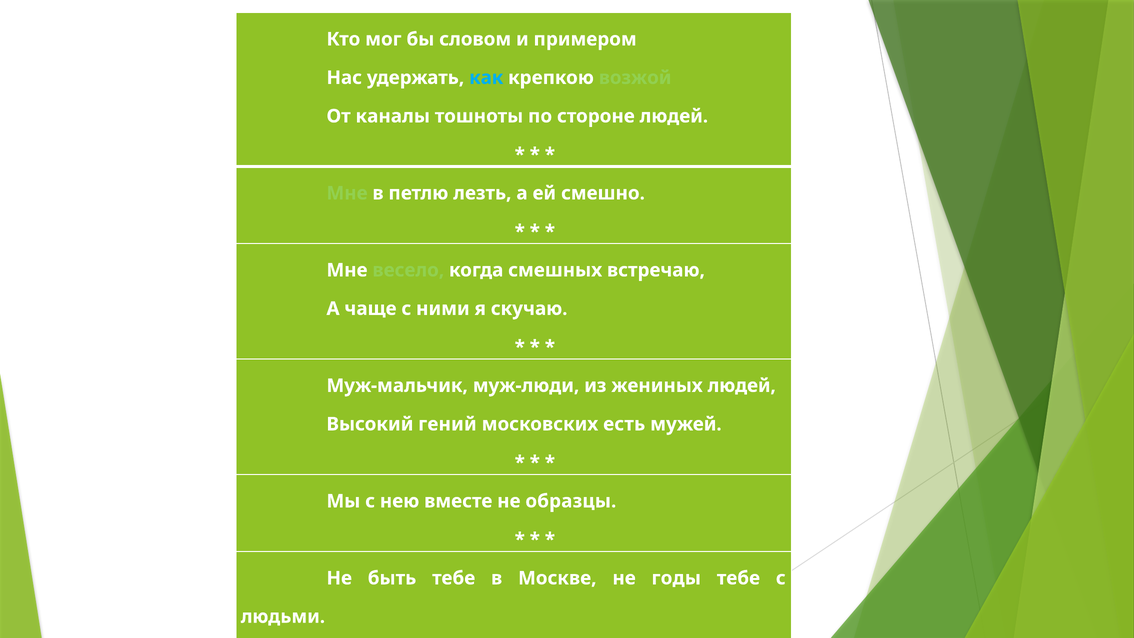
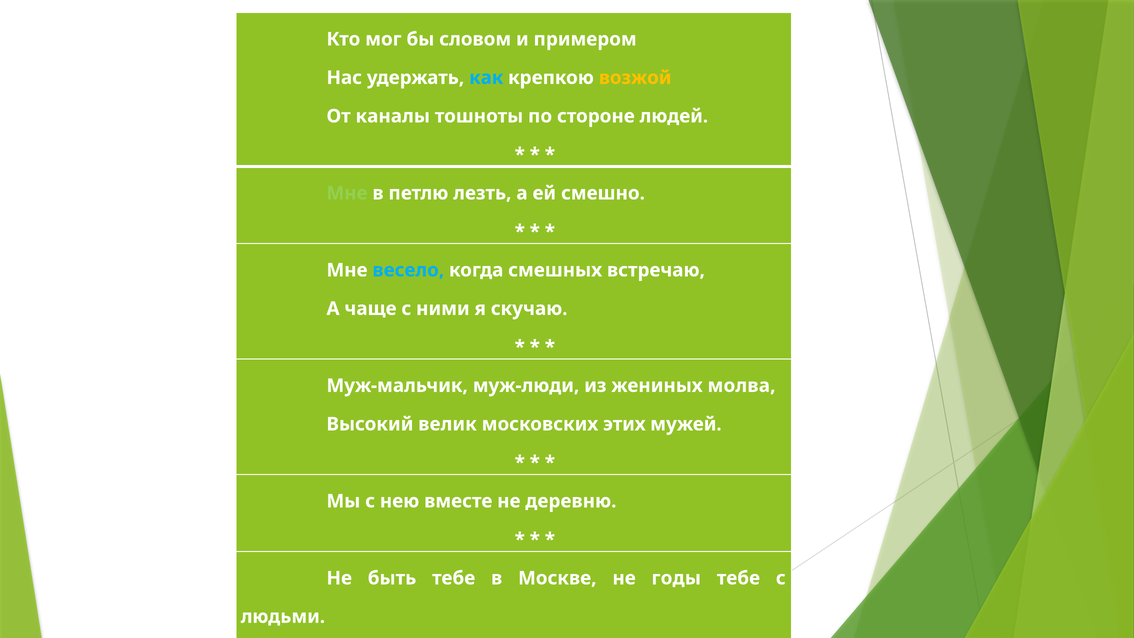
возжой colour: light green -> yellow
весело colour: light green -> light blue
жениных людей: людей -> молва
гений: гений -> велик
московских есть: есть -> этих
не образцы: образцы -> деревню
